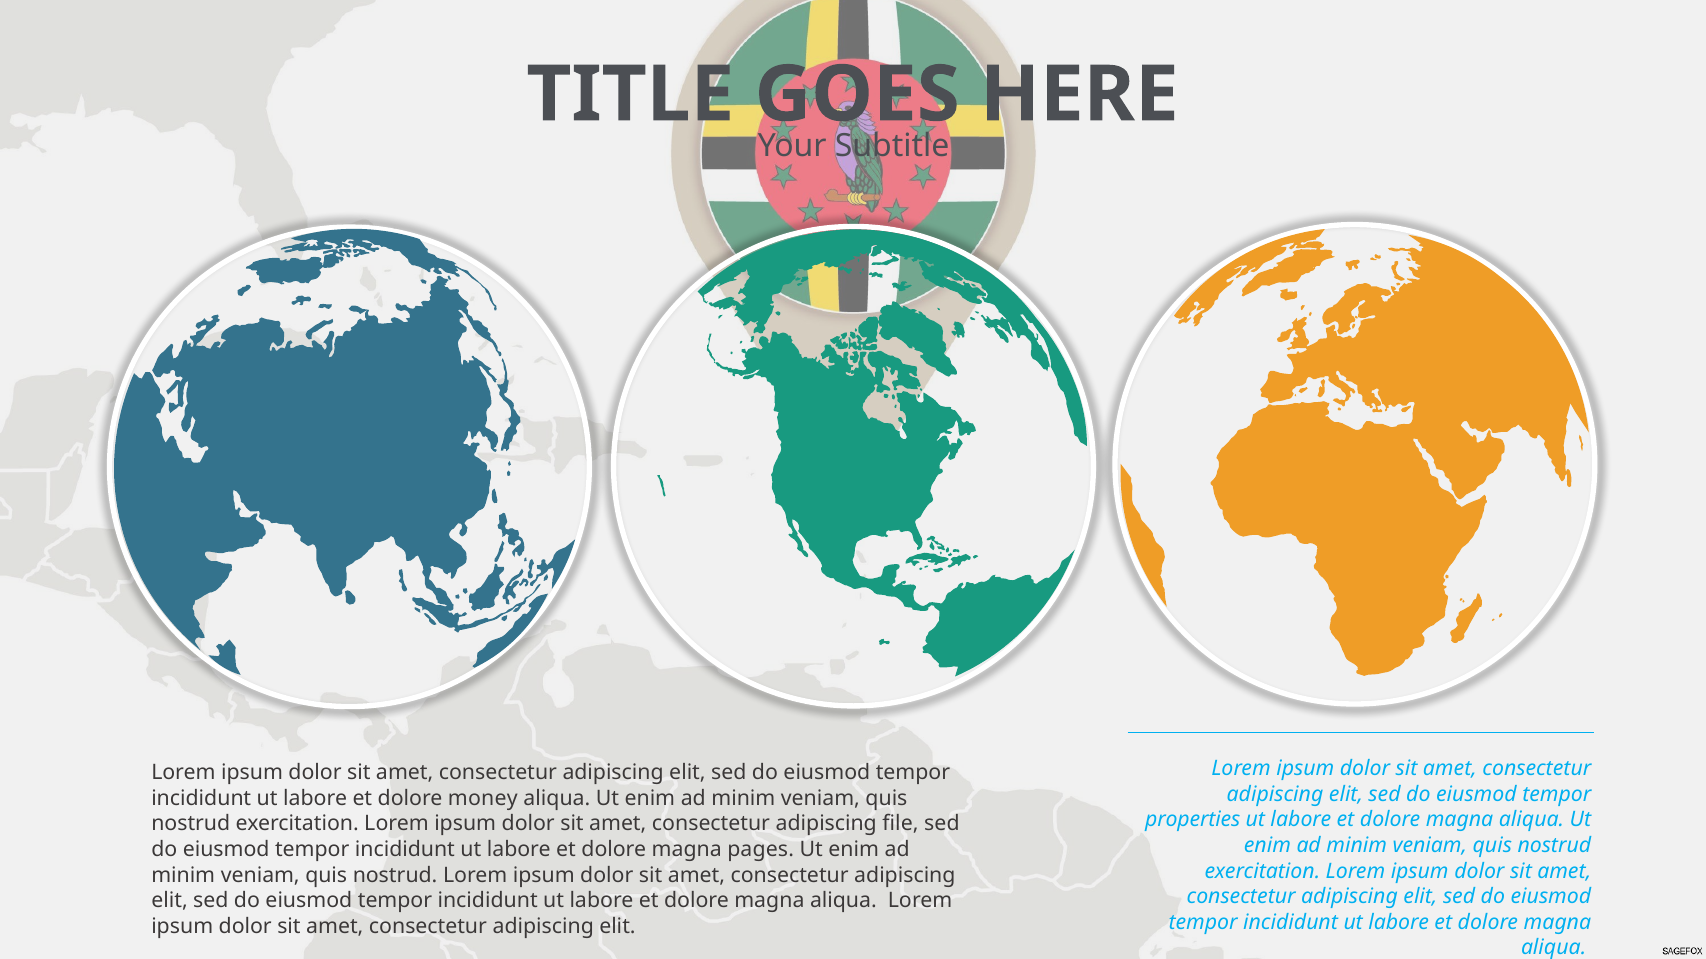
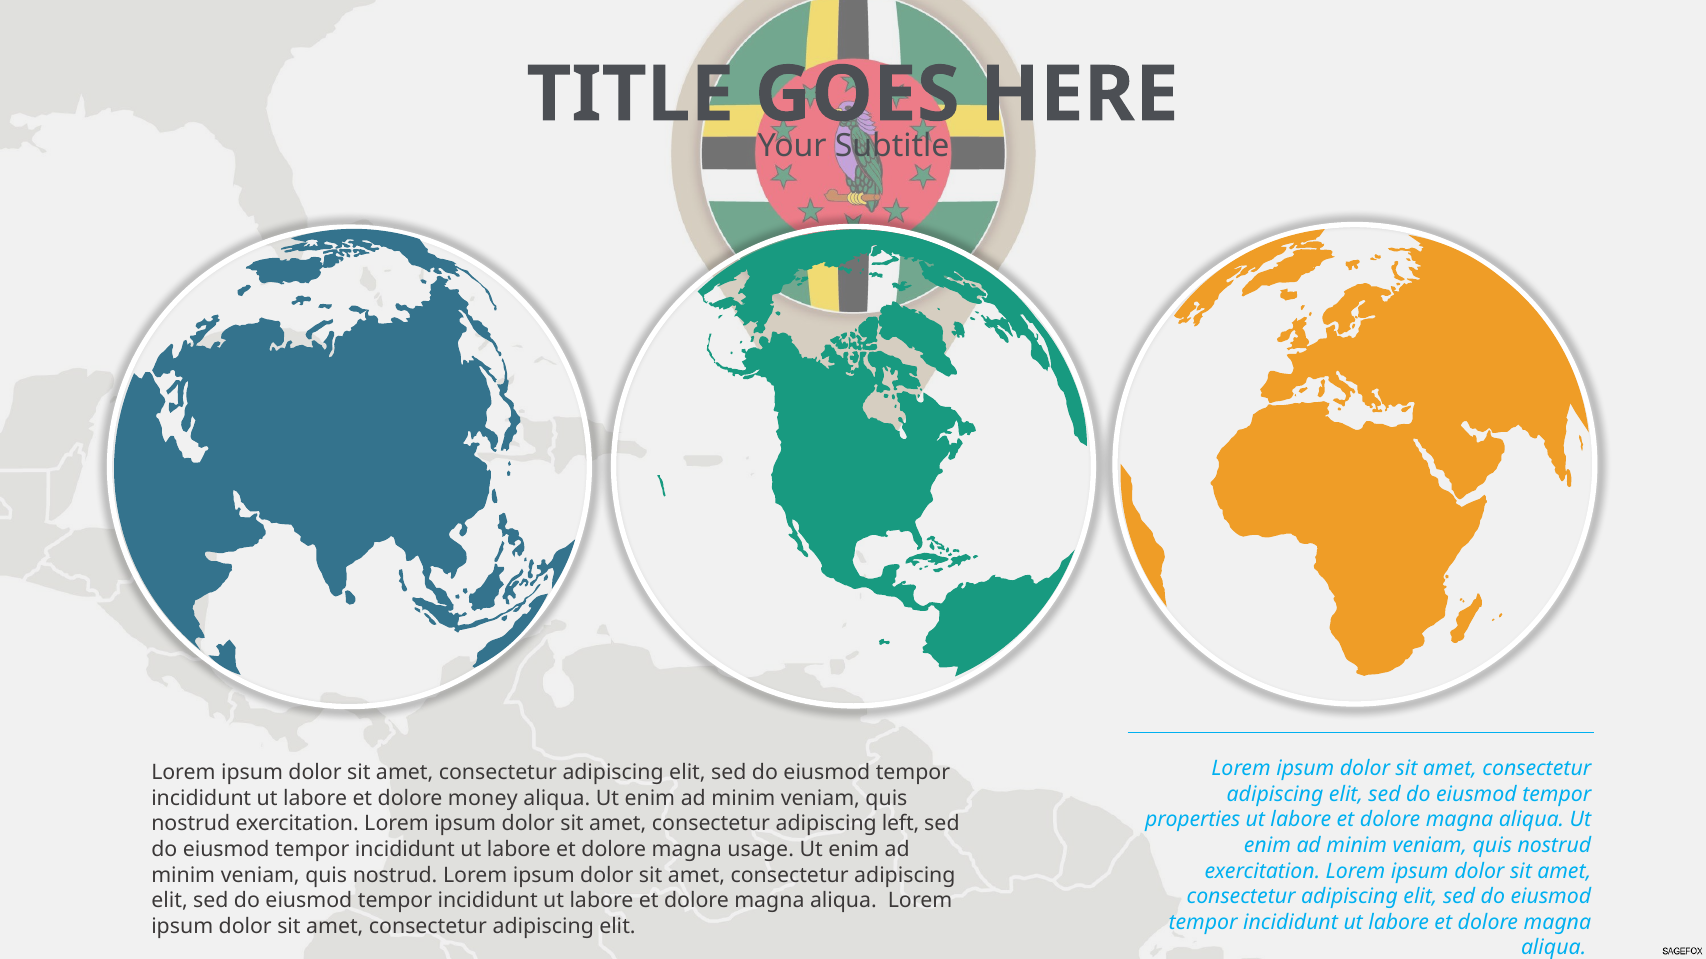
file: file -> left
pages: pages -> usage
